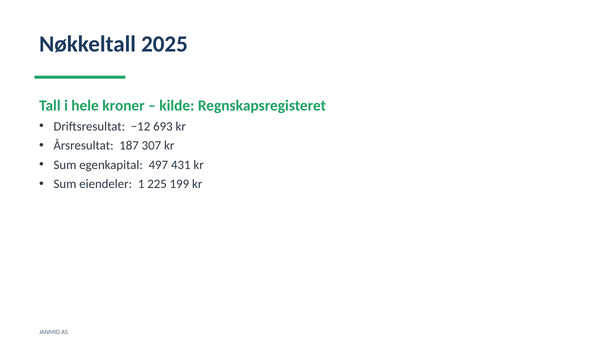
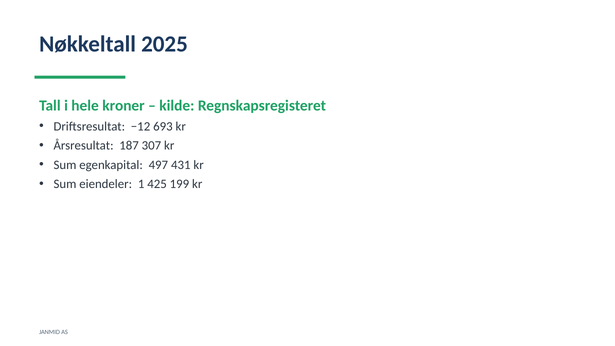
225: 225 -> 425
